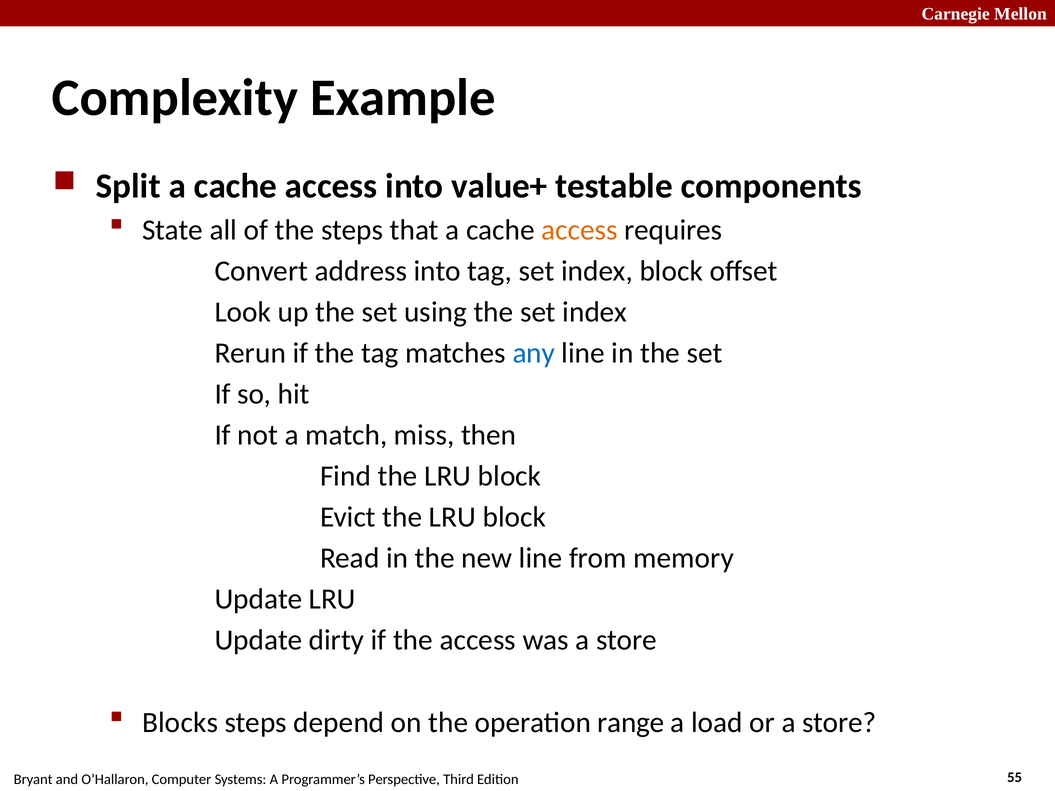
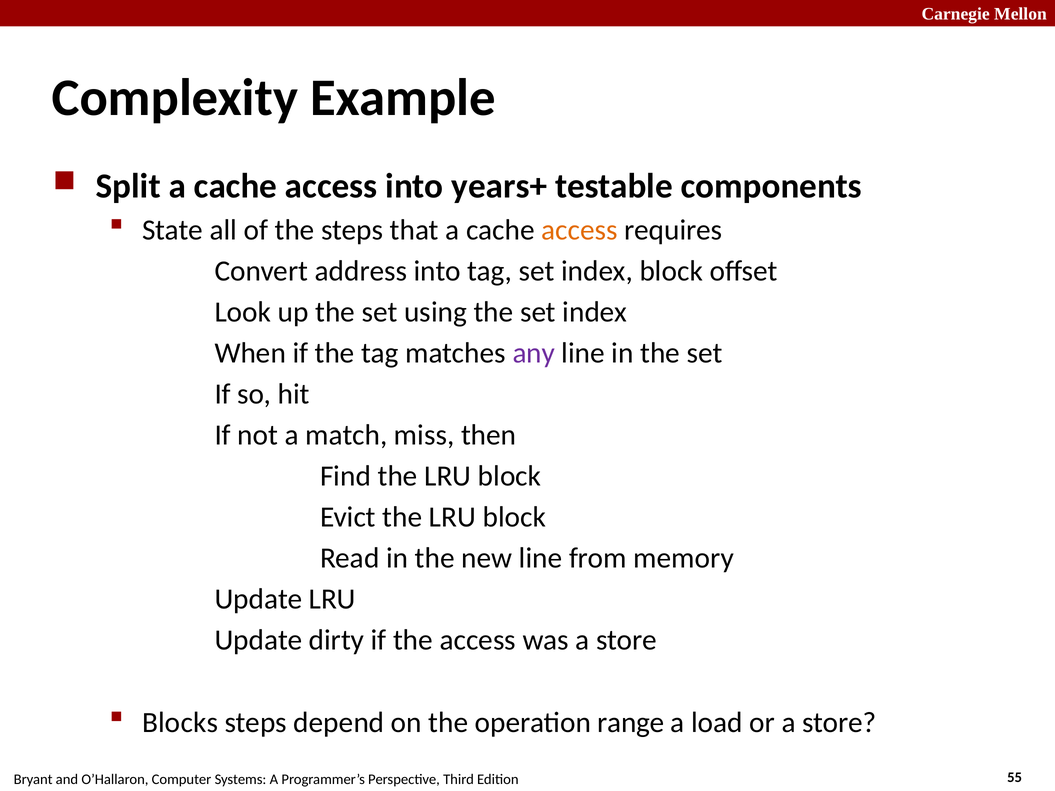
value+: value+ -> years+
Rerun: Rerun -> When
any colour: blue -> purple
